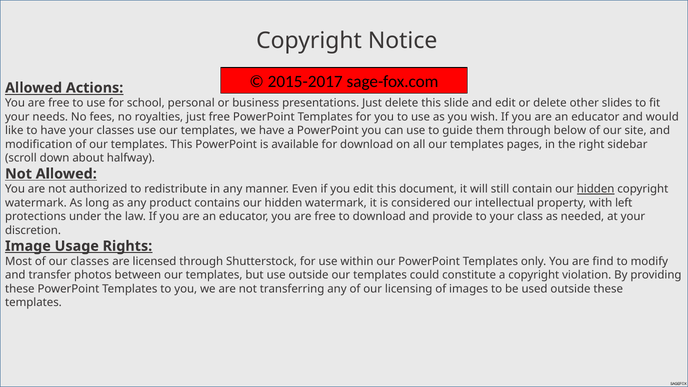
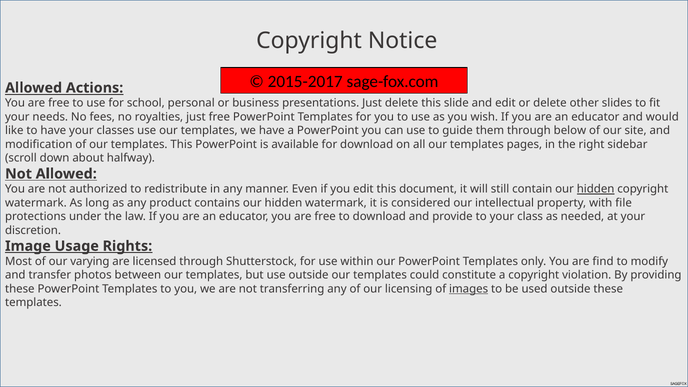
left: left -> file
our classes: classes -> varying
images underline: none -> present
